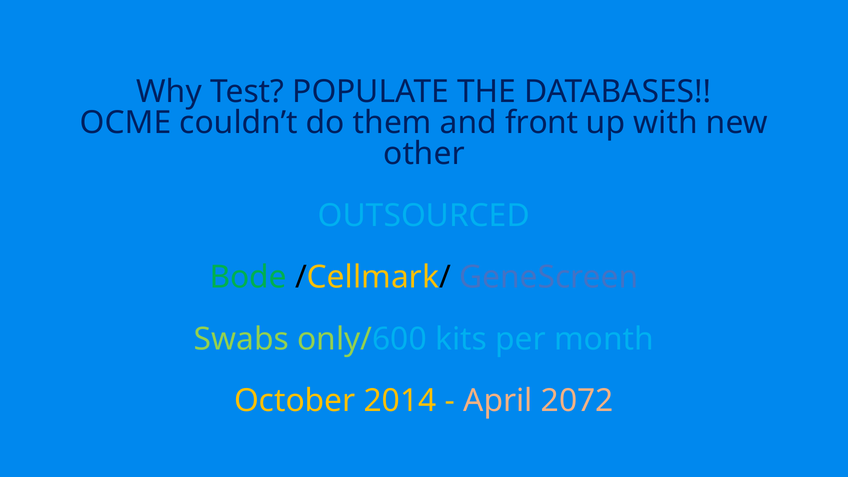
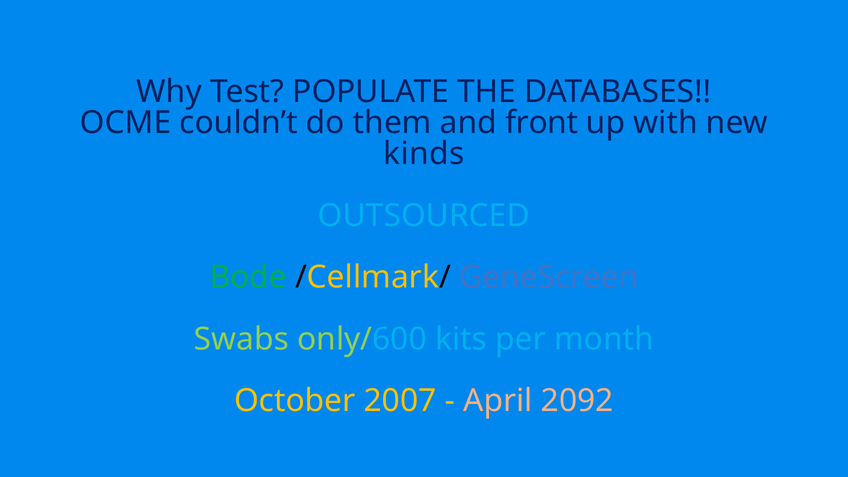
other: other -> kinds
2014: 2014 -> 2007
2072: 2072 -> 2092
